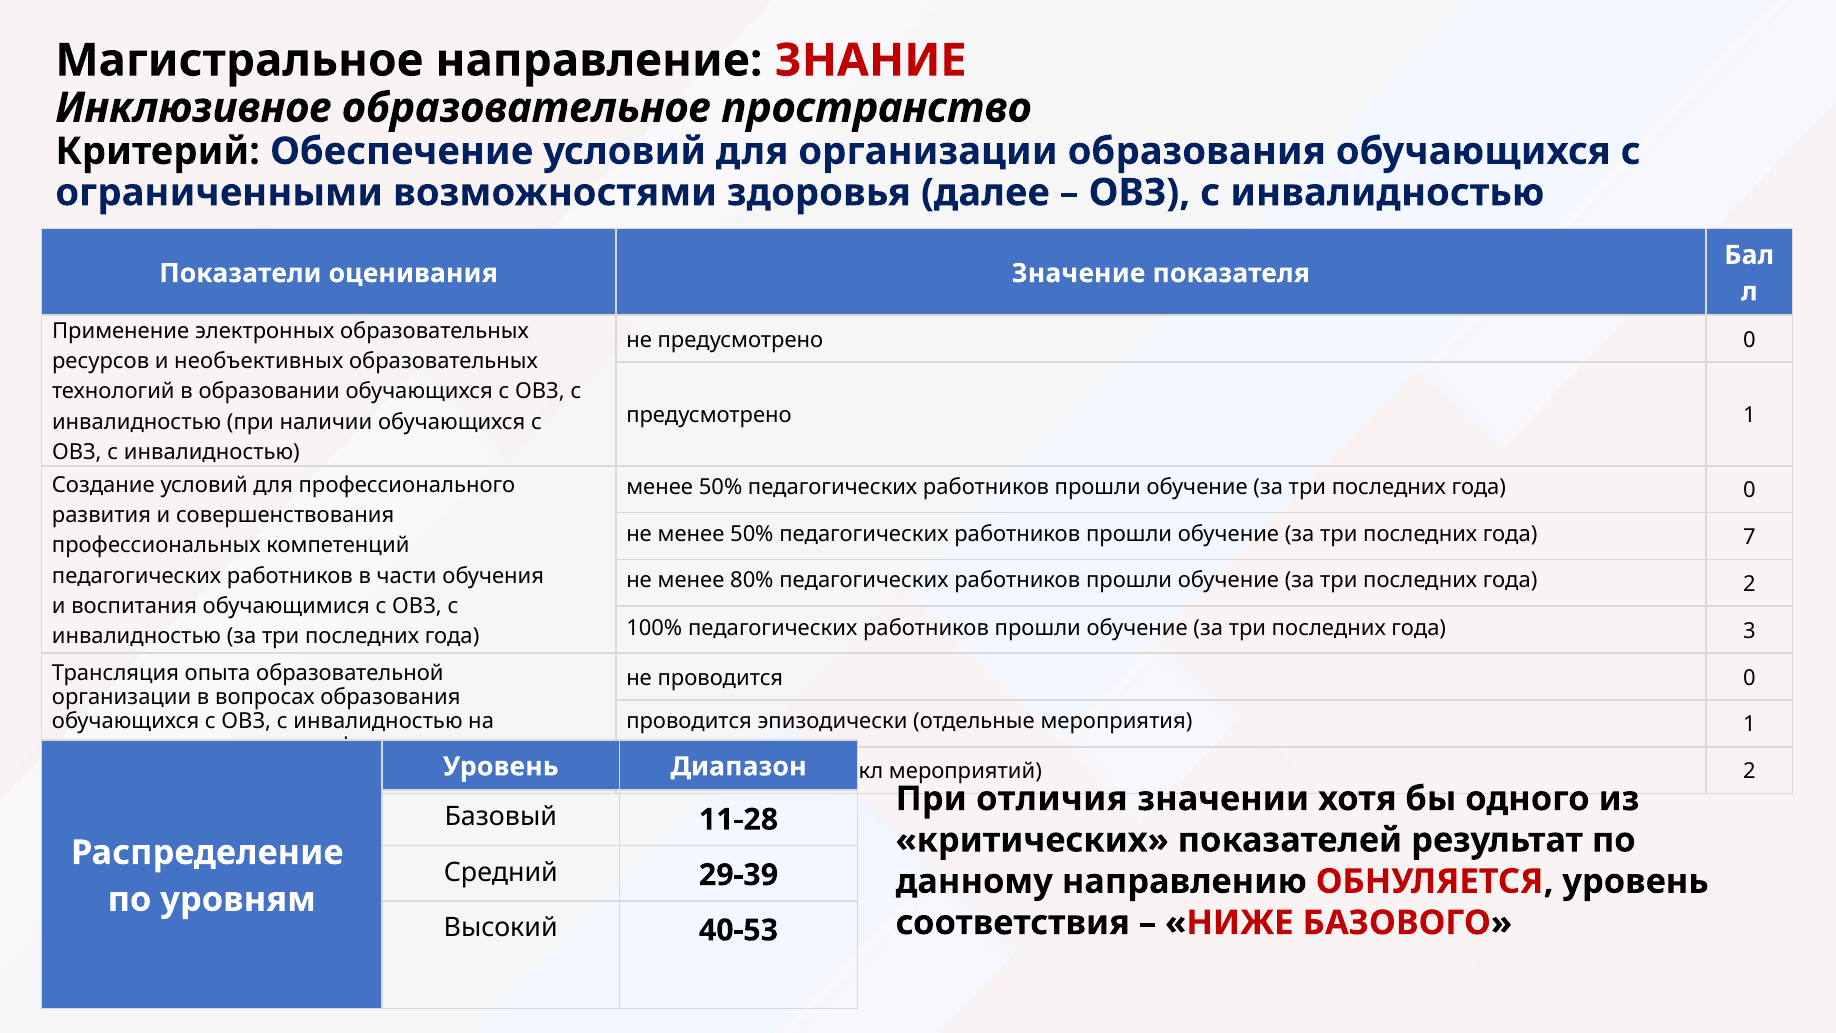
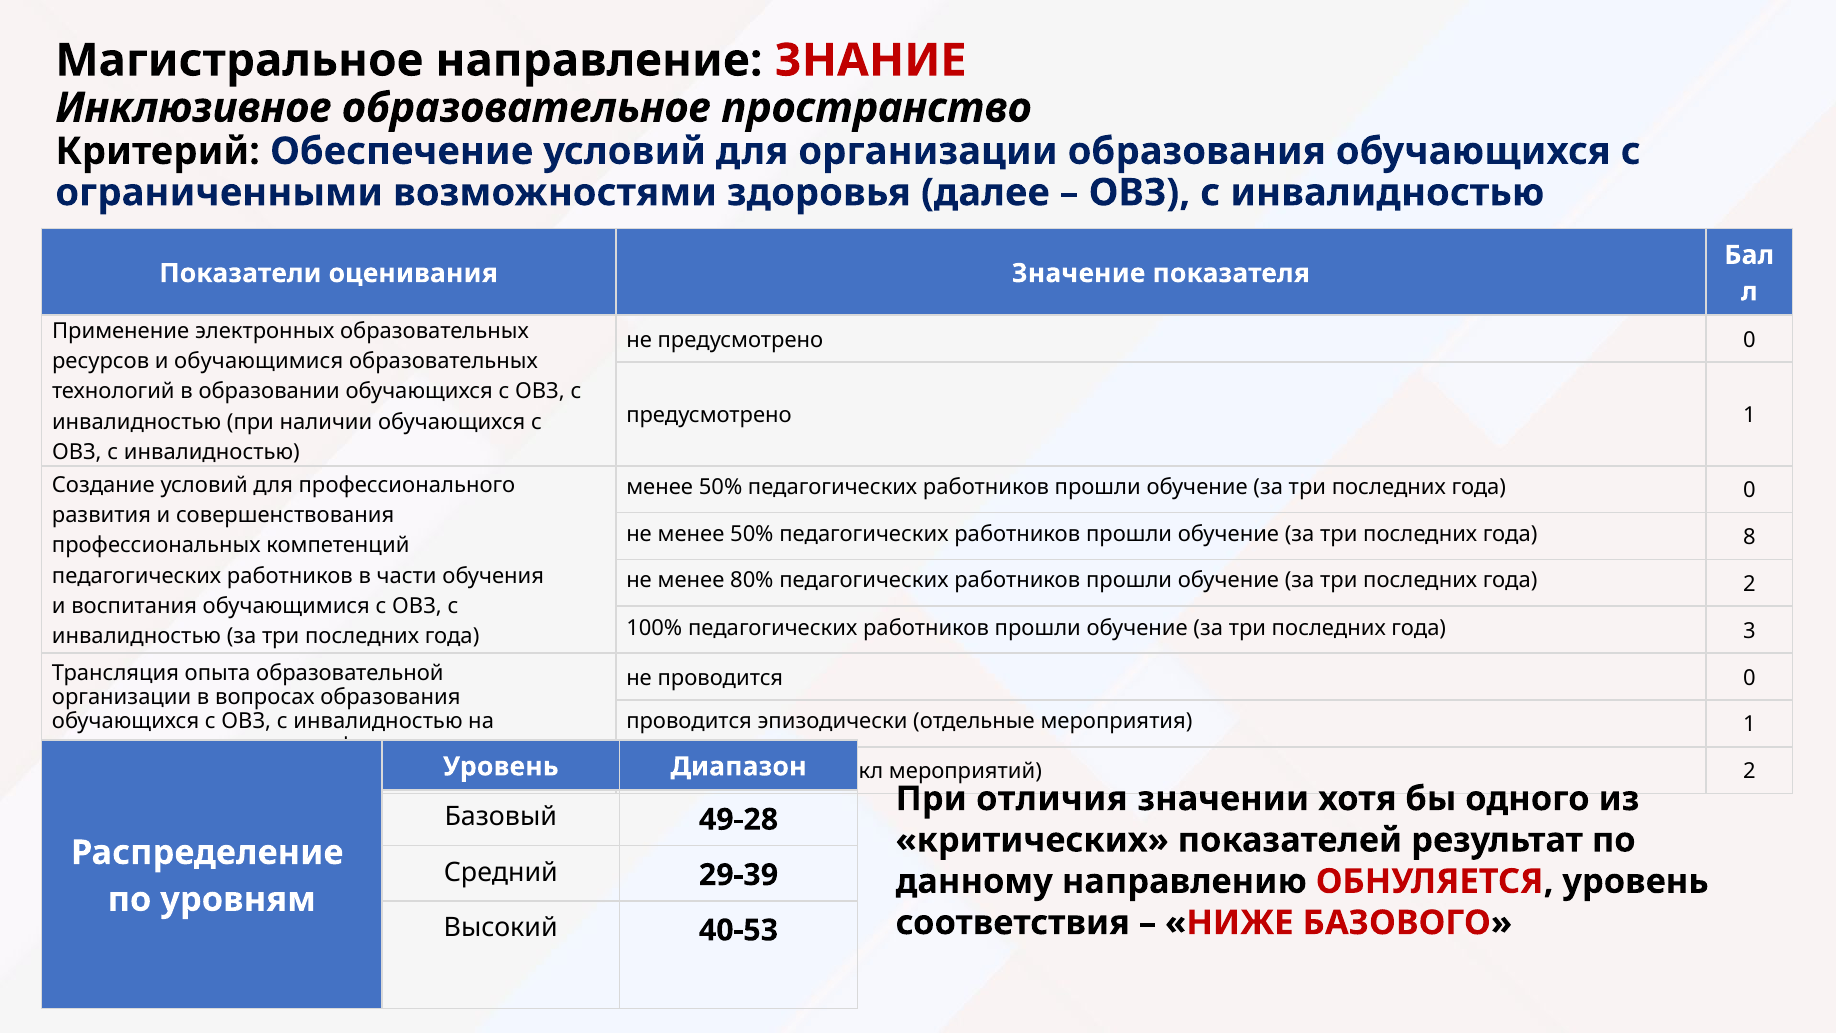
и необъективных: необъективных -> обучающимися
7: 7 -> 8
11-28: 11-28 -> 49-28
